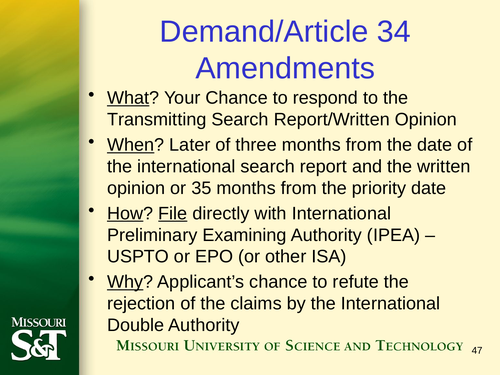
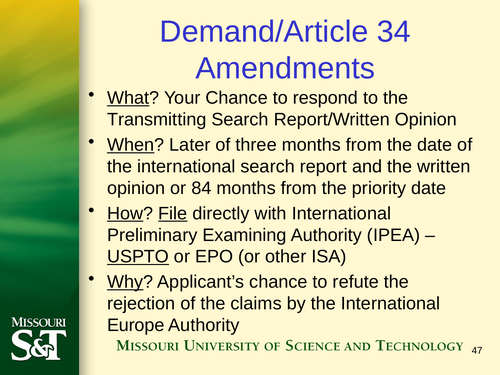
35: 35 -> 84
USPTO underline: none -> present
Double: Double -> Europe
